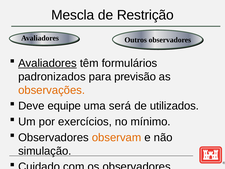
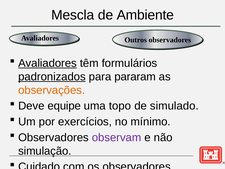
Restrição: Restrição -> Ambiente
padronizados underline: none -> present
previsão: previsão -> pararam
será: será -> topo
utilizados: utilizados -> simulado
observam colour: orange -> purple
